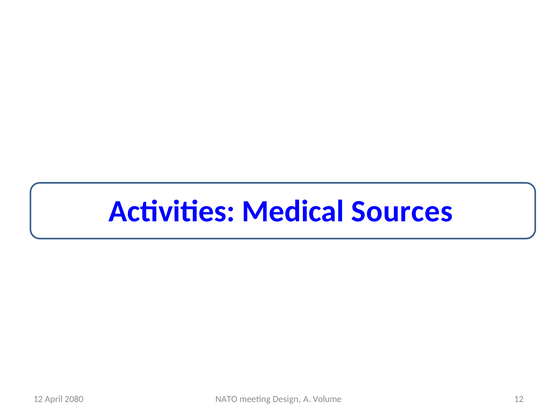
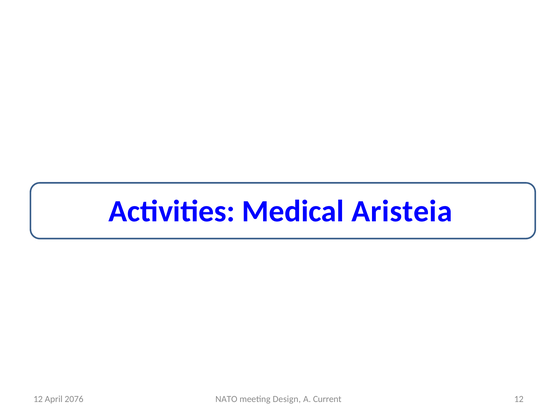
Sources: Sources -> Aristeia
Volume: Volume -> Current
2080: 2080 -> 2076
